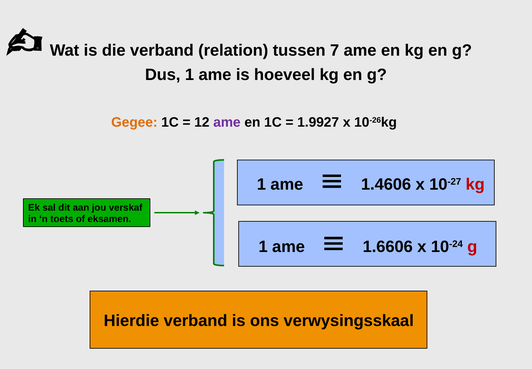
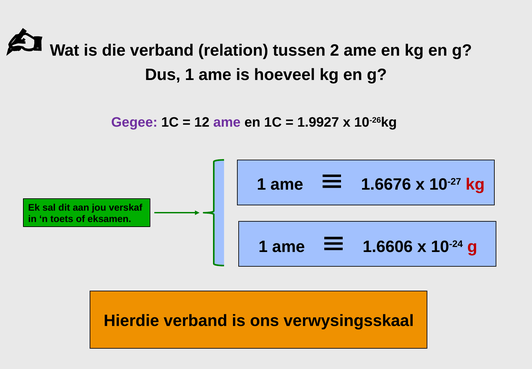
7: 7 -> 2
Gegee colour: orange -> purple
1.4606: 1.4606 -> 1.6676
